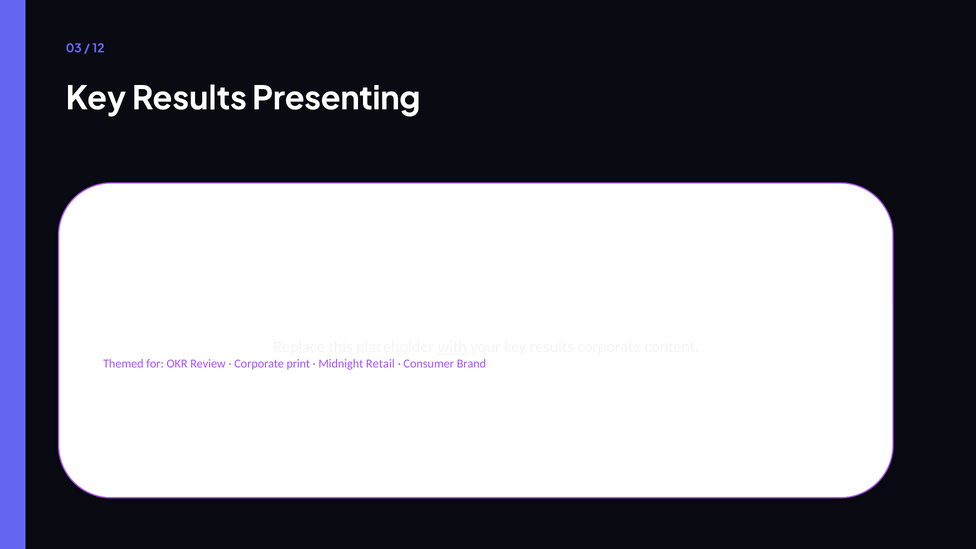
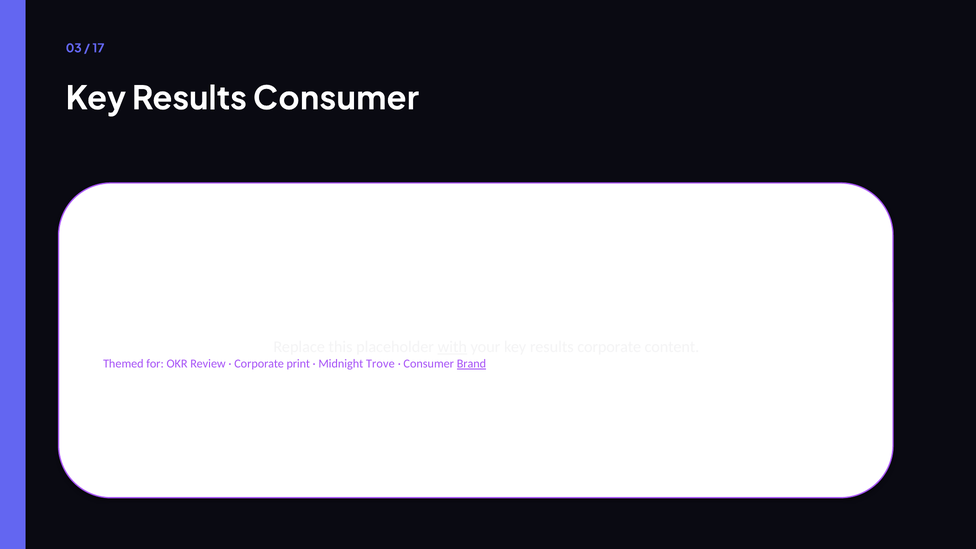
12: 12 -> 17
Results Presenting: Presenting -> Consumer
Retail: Retail -> Trove
Brand underline: none -> present
